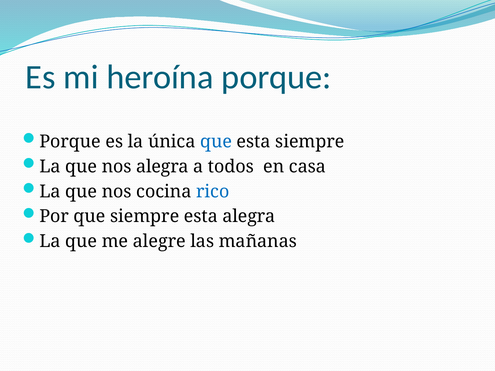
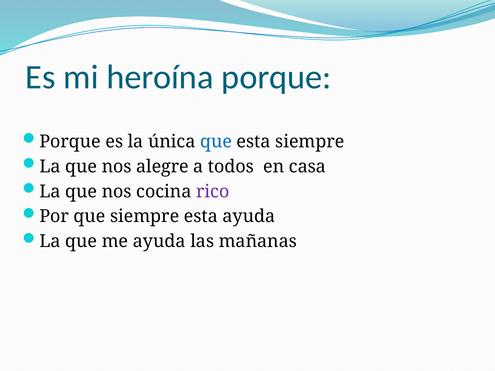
nos alegra: alegra -> alegre
rico colour: blue -> purple
esta alegra: alegra -> ayuda
me alegre: alegre -> ayuda
